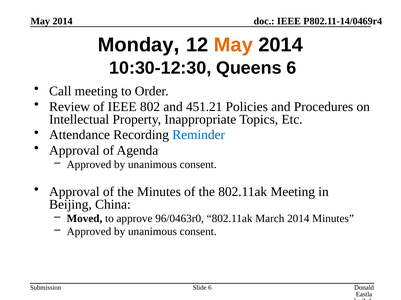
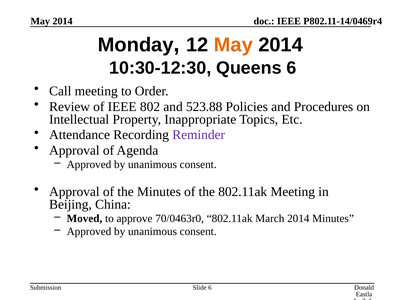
451.21: 451.21 -> 523.88
Reminder colour: blue -> purple
96/0463r0: 96/0463r0 -> 70/0463r0
